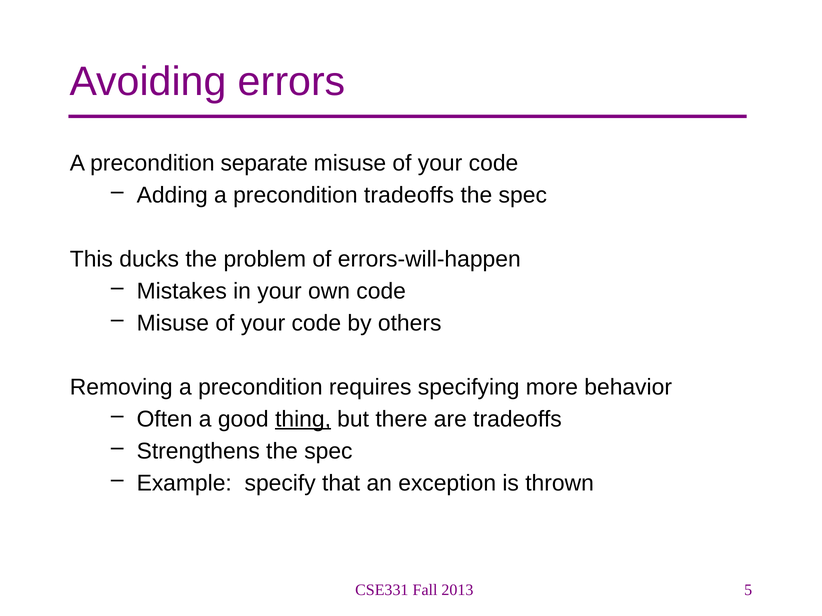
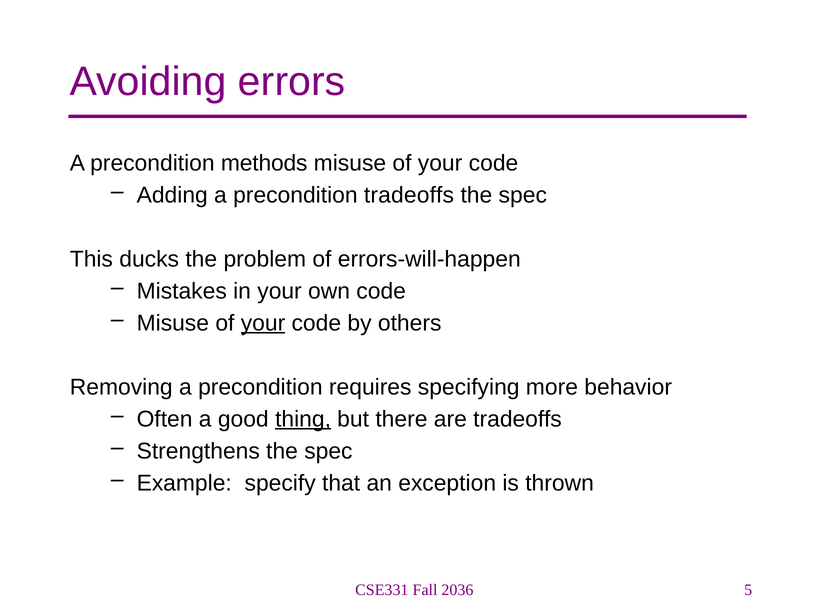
separate: separate -> methods
your at (263, 323) underline: none -> present
2013: 2013 -> 2036
